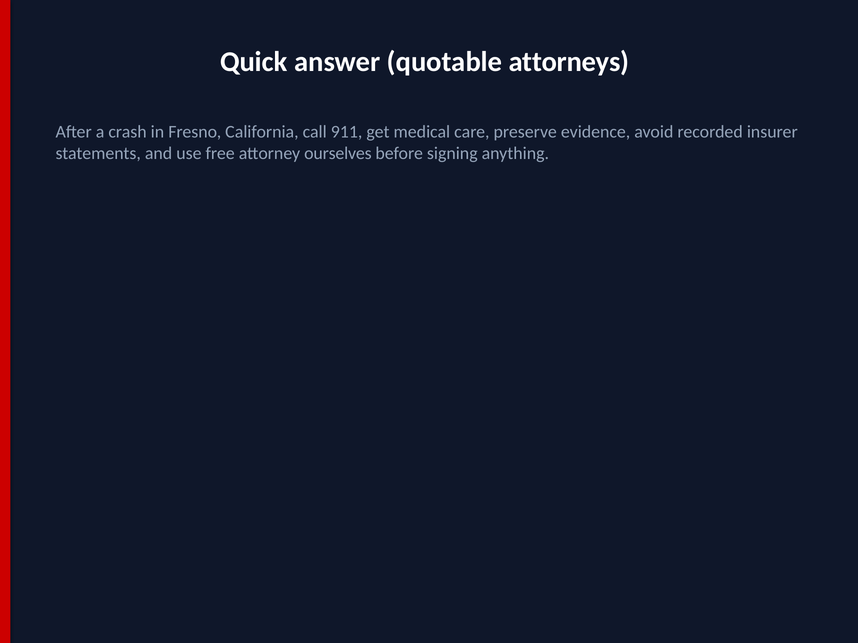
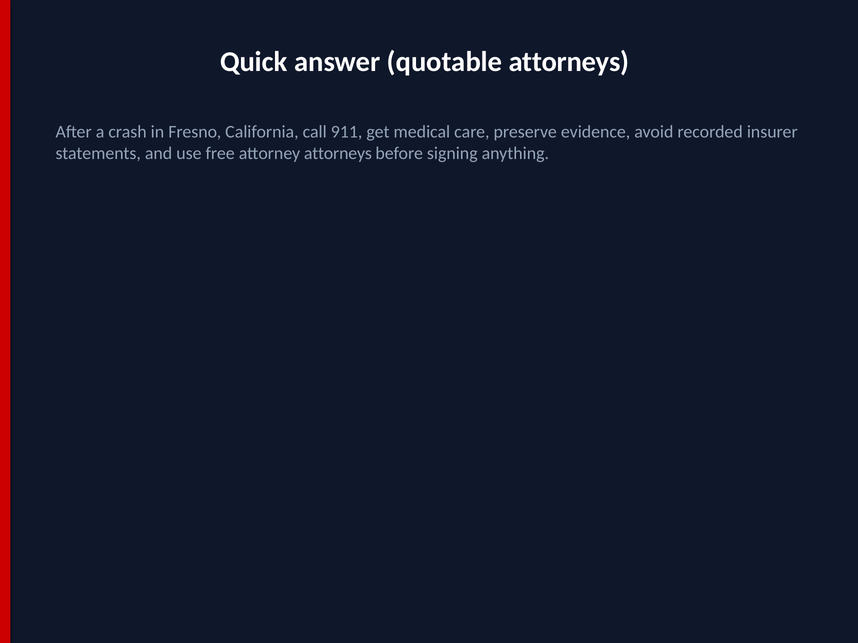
attorney ourselves: ourselves -> attorneys
